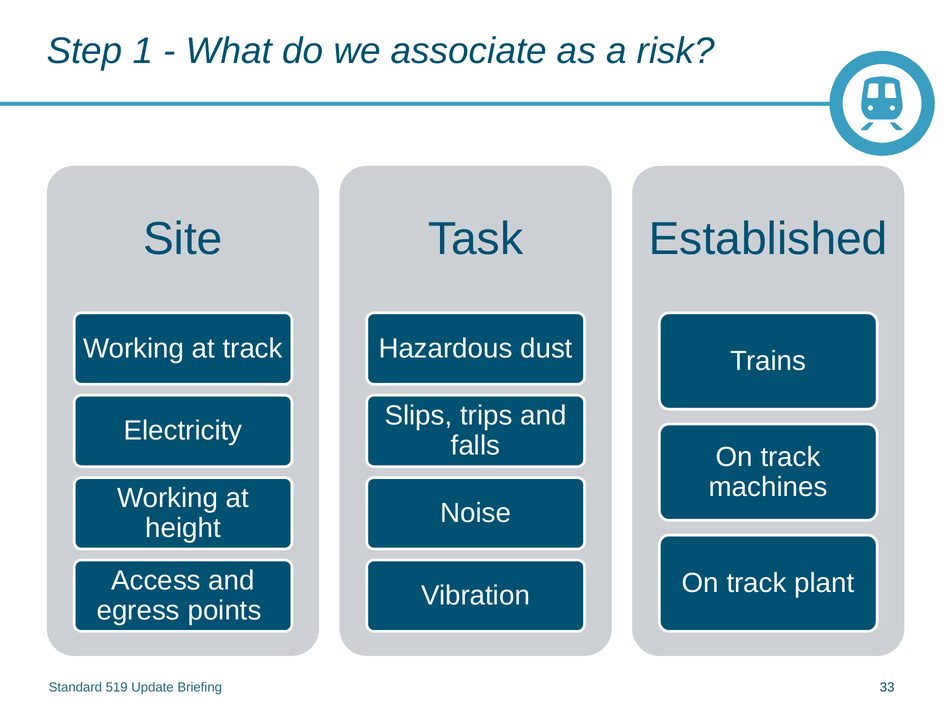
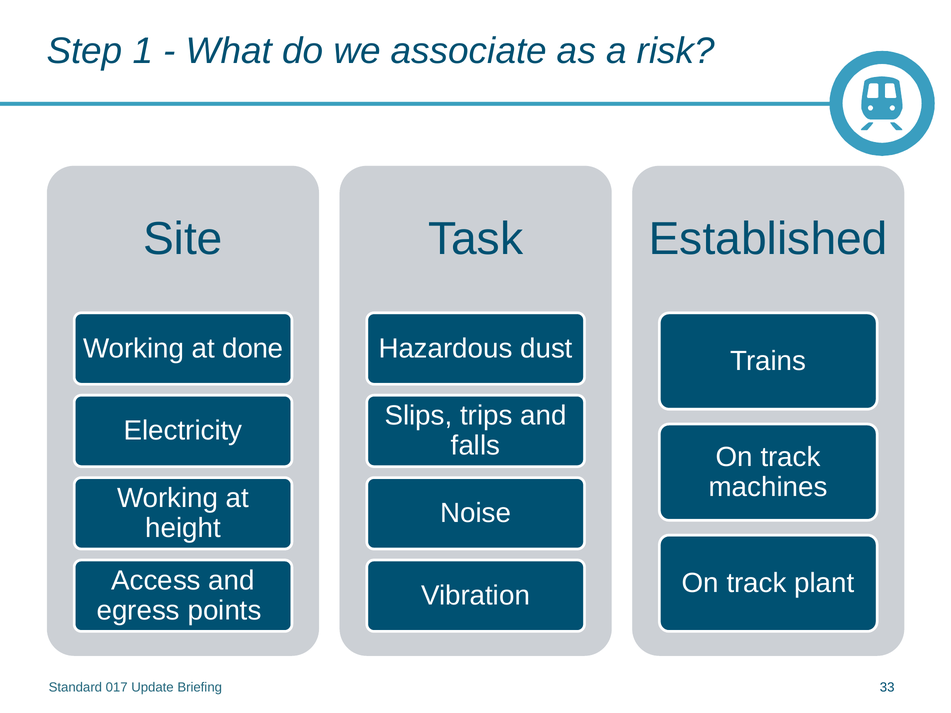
at track: track -> done
519: 519 -> 017
